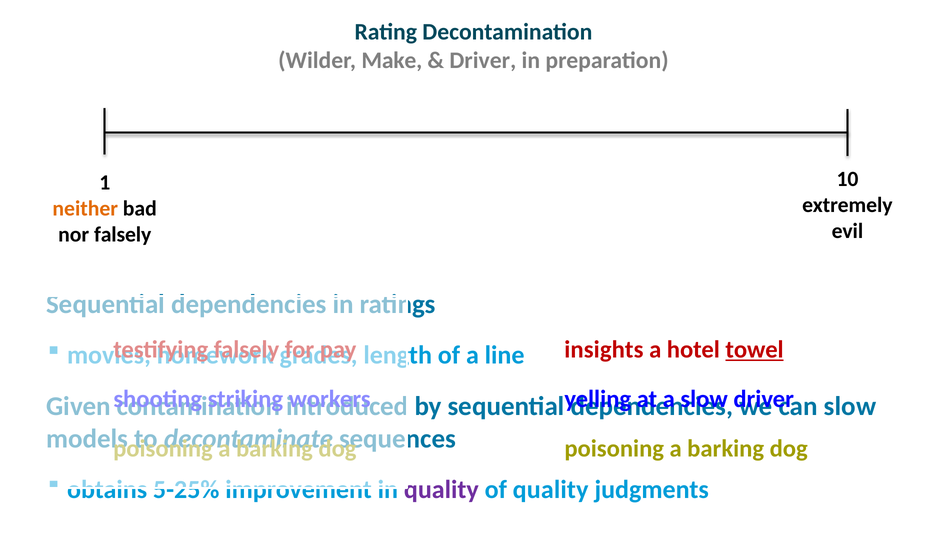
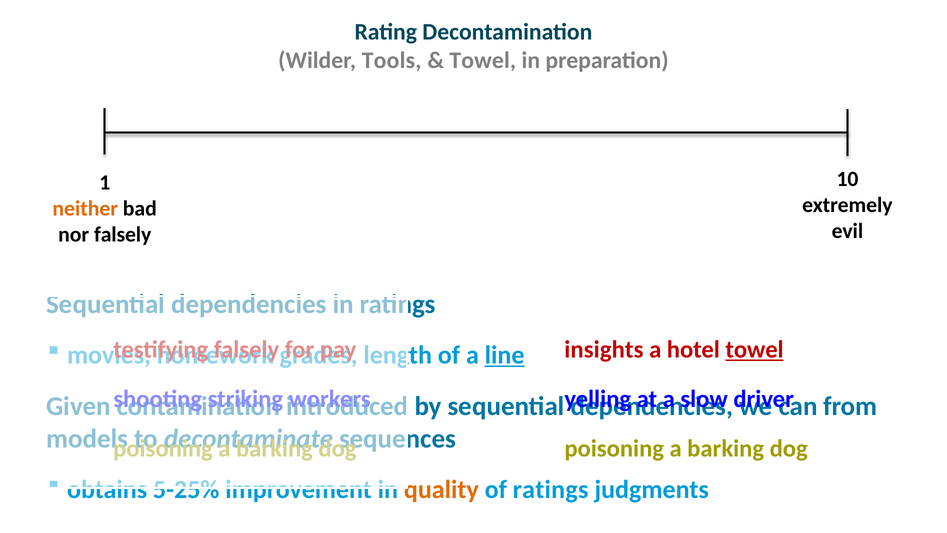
Make: Make -> Tools
Driver at (483, 60): Driver -> Towel
line underline: none -> present
can slow: slow -> from
quality at (441, 489) colour: purple -> orange
of quality: quality -> ratings
